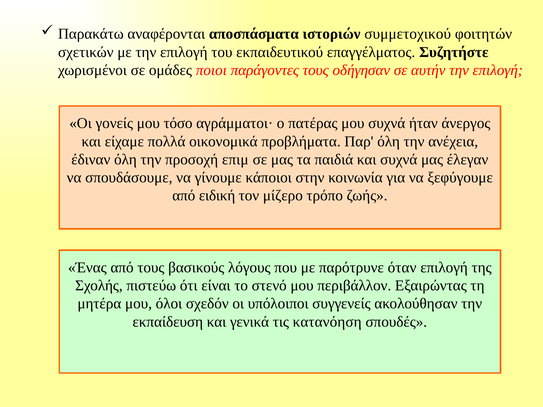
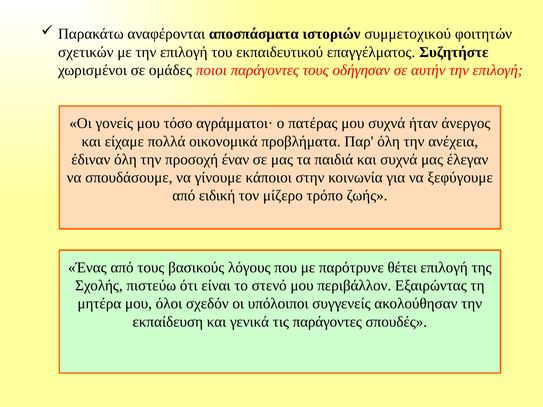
επιμ: επιμ -> έναν
όταν: όταν -> θέτει
τις κατανόηση: κατανόηση -> παράγοντες
